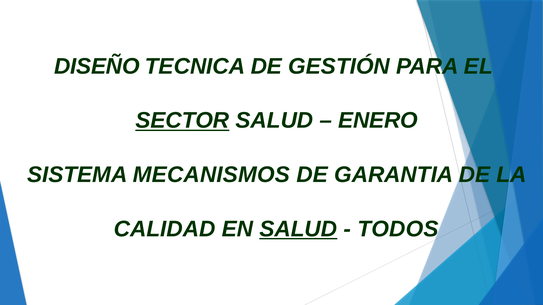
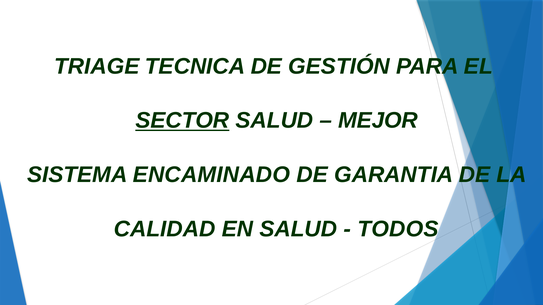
DISEÑO: DISEÑO -> TRIAGE
ENERO: ENERO -> MEJOR
MECANISMOS: MECANISMOS -> ENCAMINADO
SALUD at (298, 229) underline: present -> none
